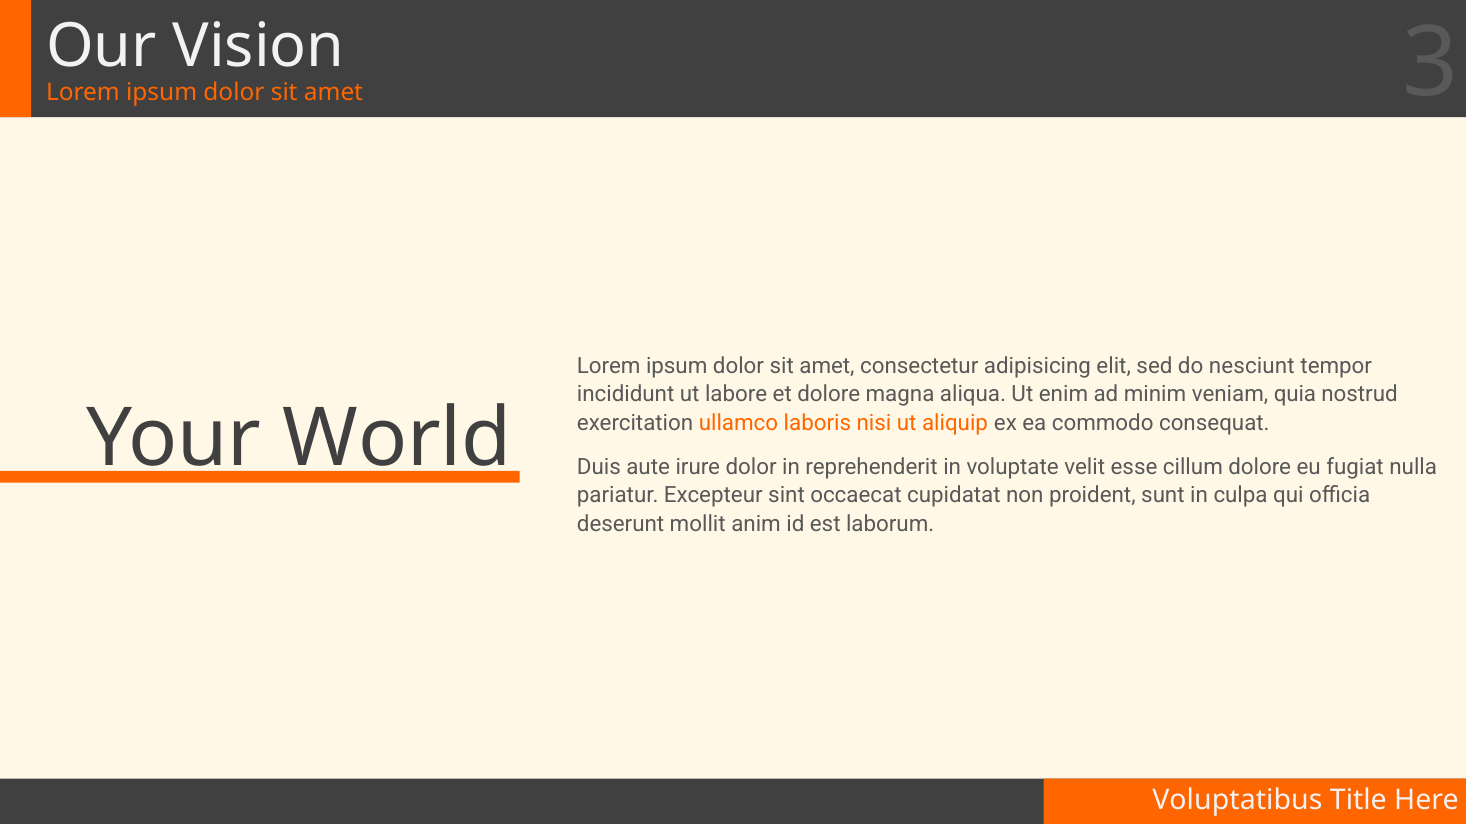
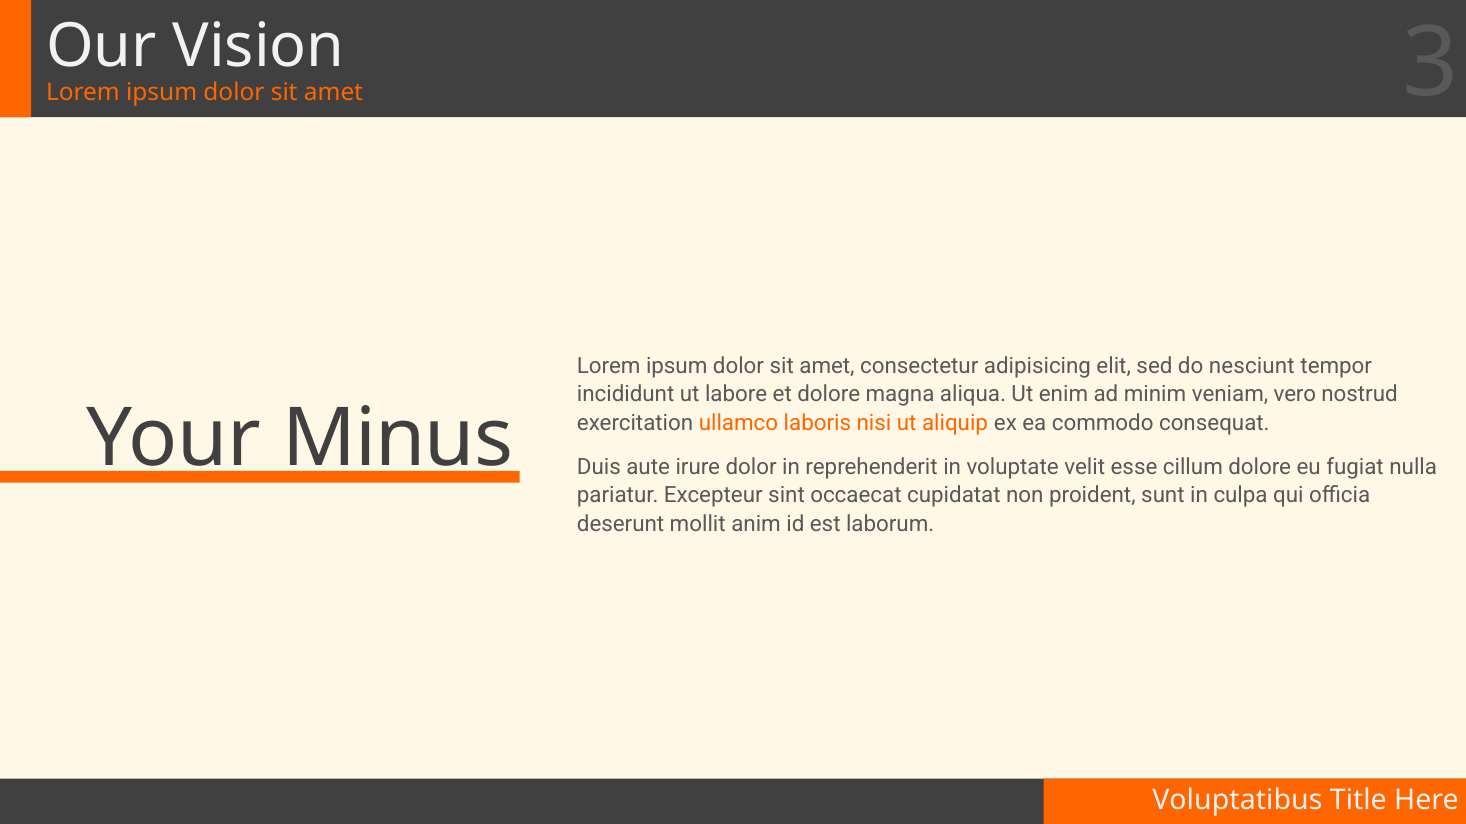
quia: quia -> vero
World: World -> Minus
